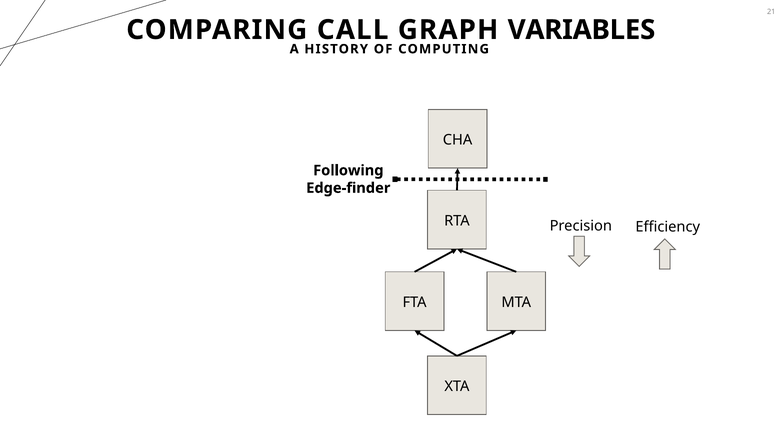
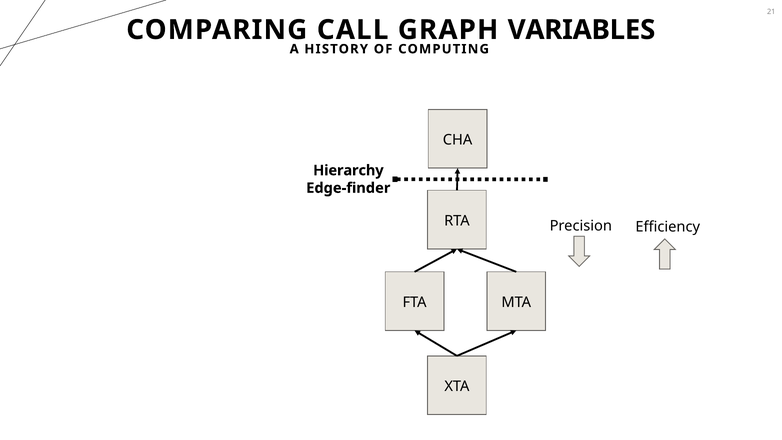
Following: Following -> Hierarchy
